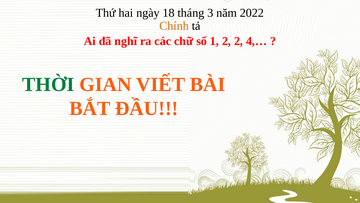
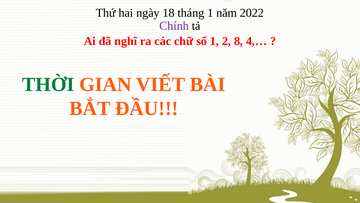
tháng 3: 3 -> 1
Chính colour: orange -> purple
2 2: 2 -> 8
